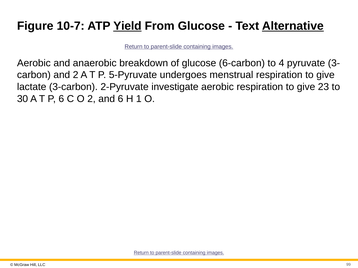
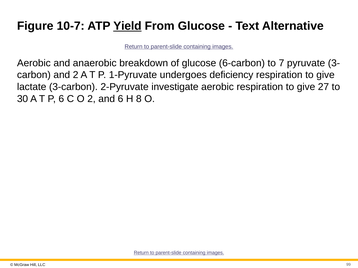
Alternative underline: present -> none
4: 4 -> 7
5-Pyruvate: 5-Pyruvate -> 1-Pyruvate
menstrual: menstrual -> deficiency
23: 23 -> 27
1: 1 -> 8
